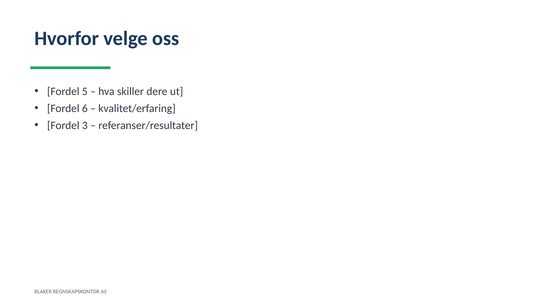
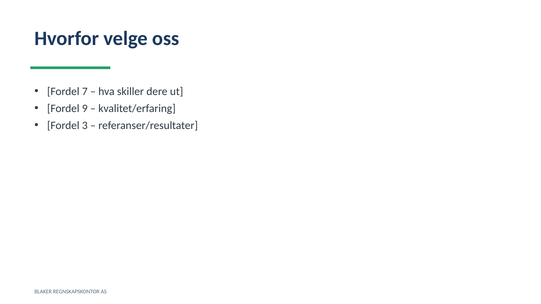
5: 5 -> 7
6: 6 -> 9
